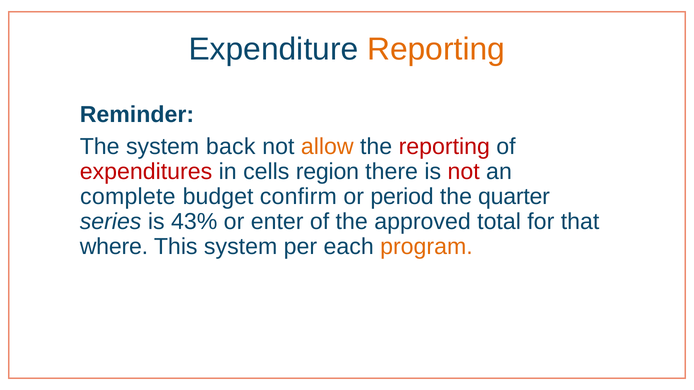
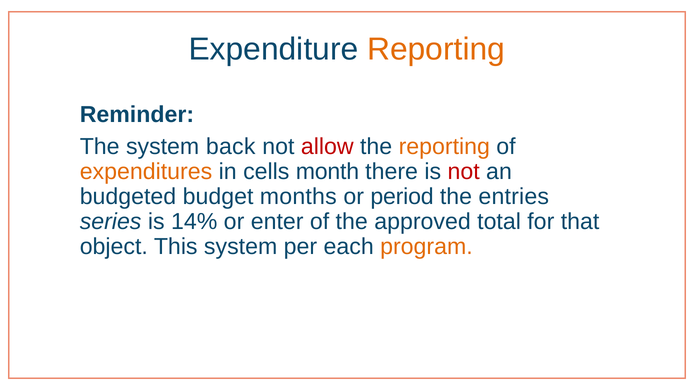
allow colour: orange -> red
reporting at (444, 147) colour: red -> orange
expenditures colour: red -> orange
region: region -> month
complete: complete -> budgeted
confirm: confirm -> months
quarter: quarter -> entries
43%: 43% -> 14%
where: where -> object
